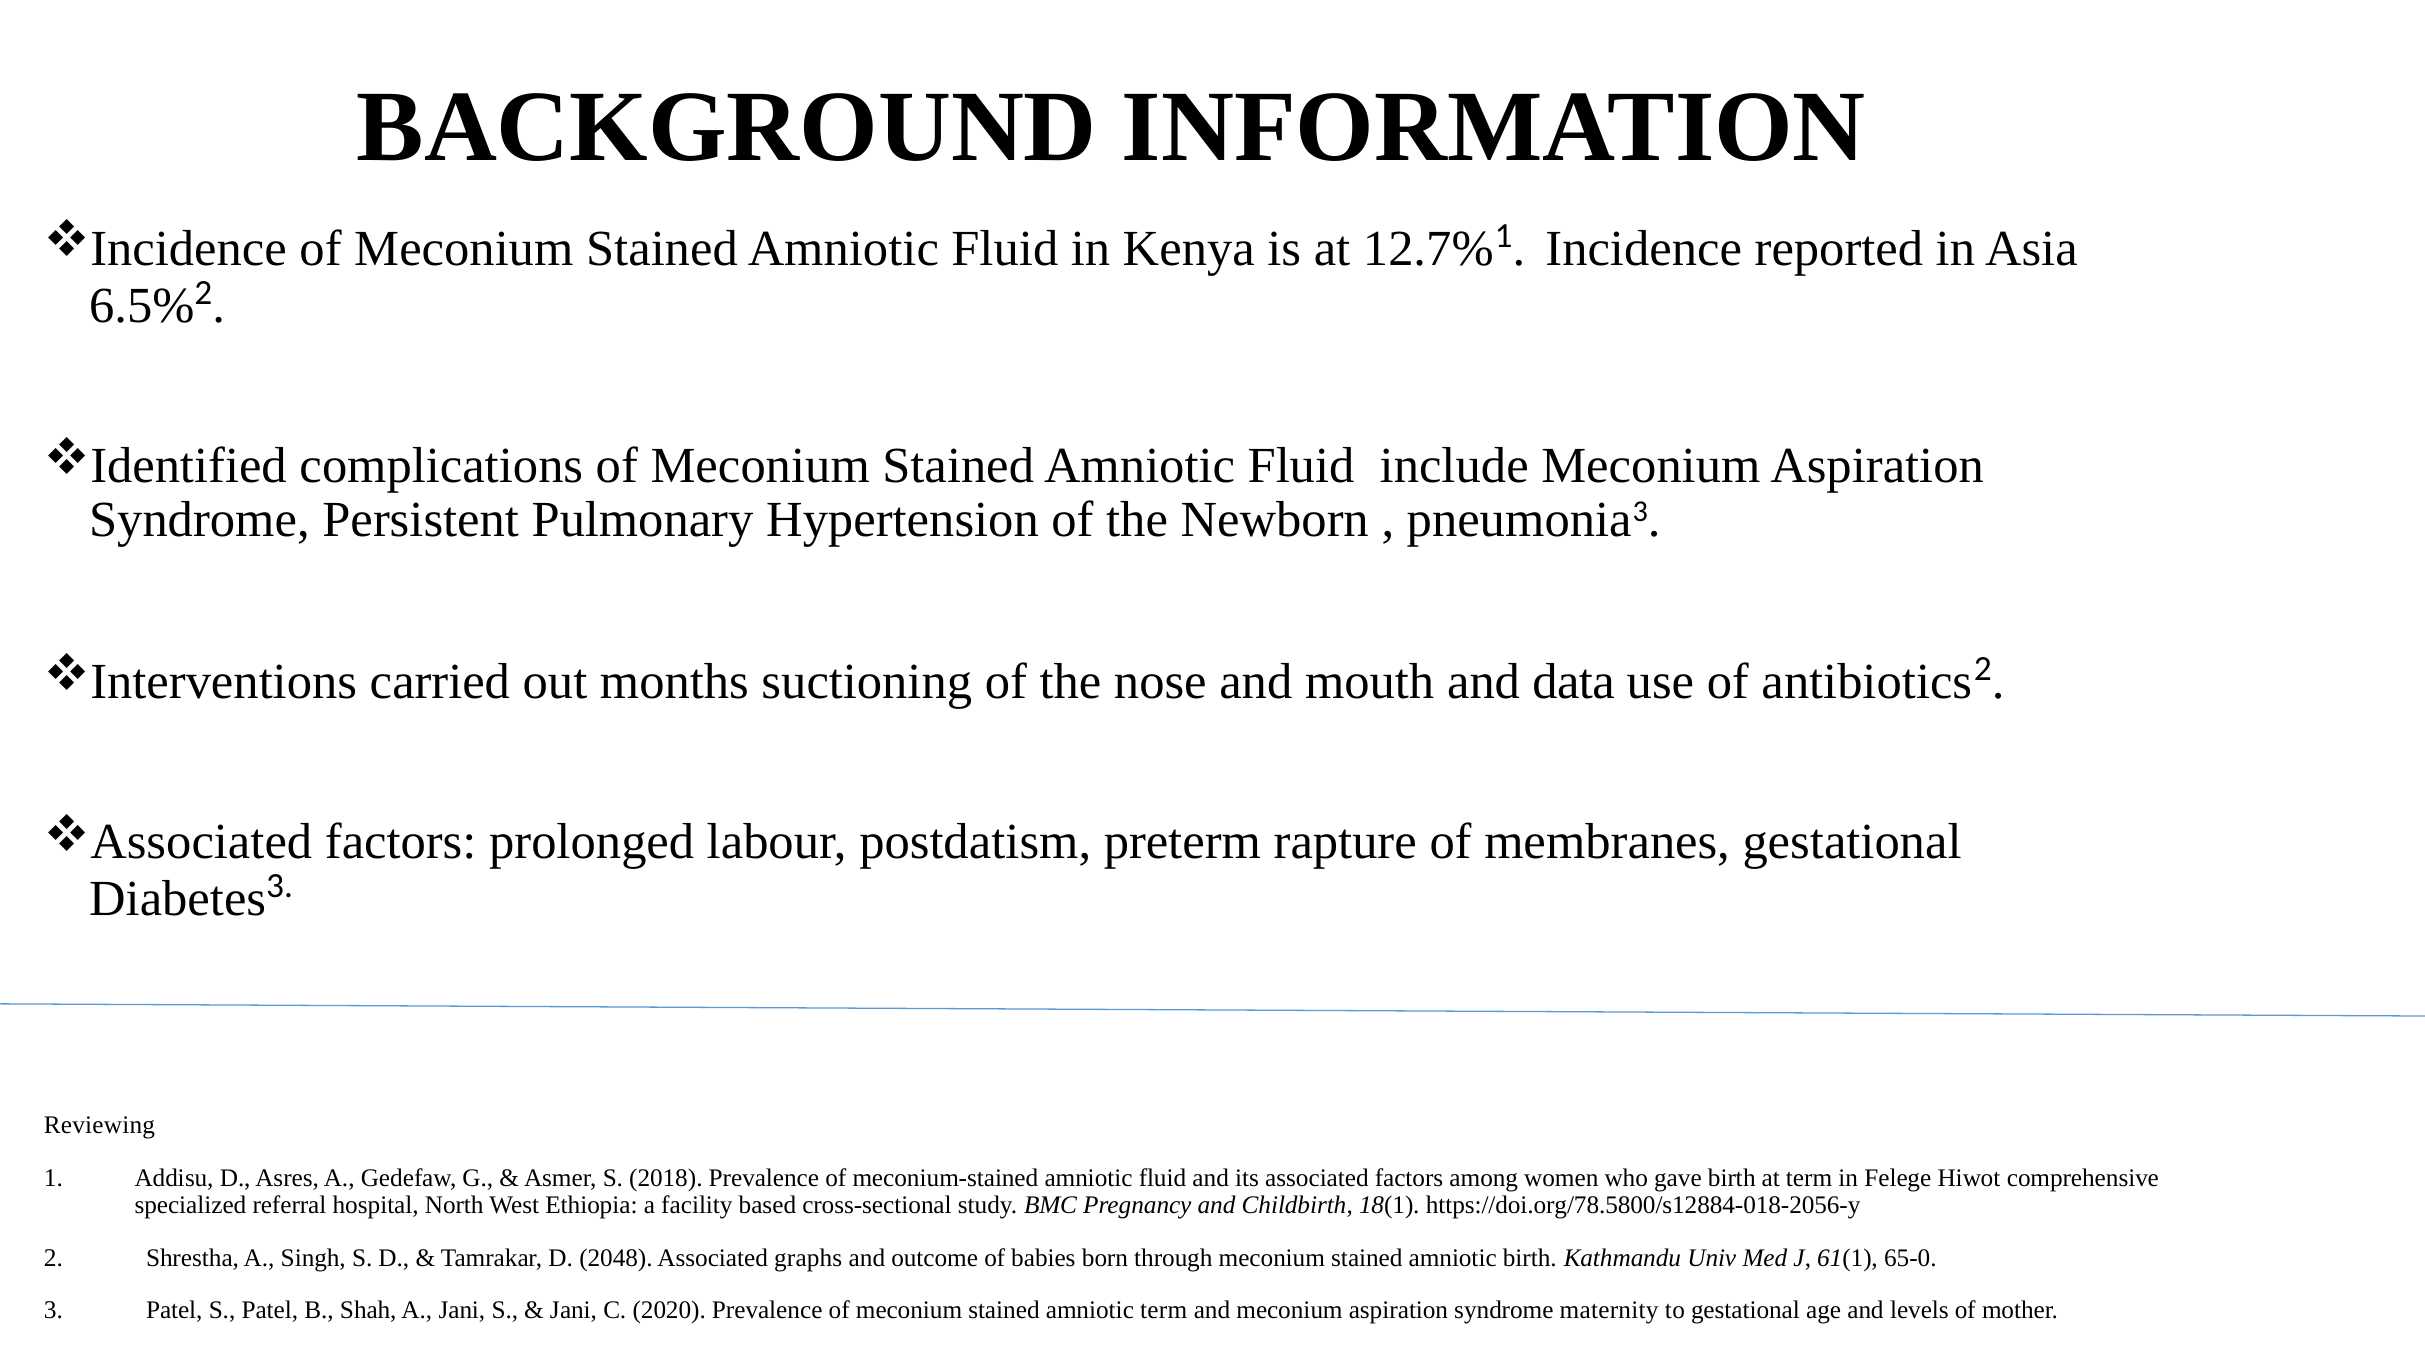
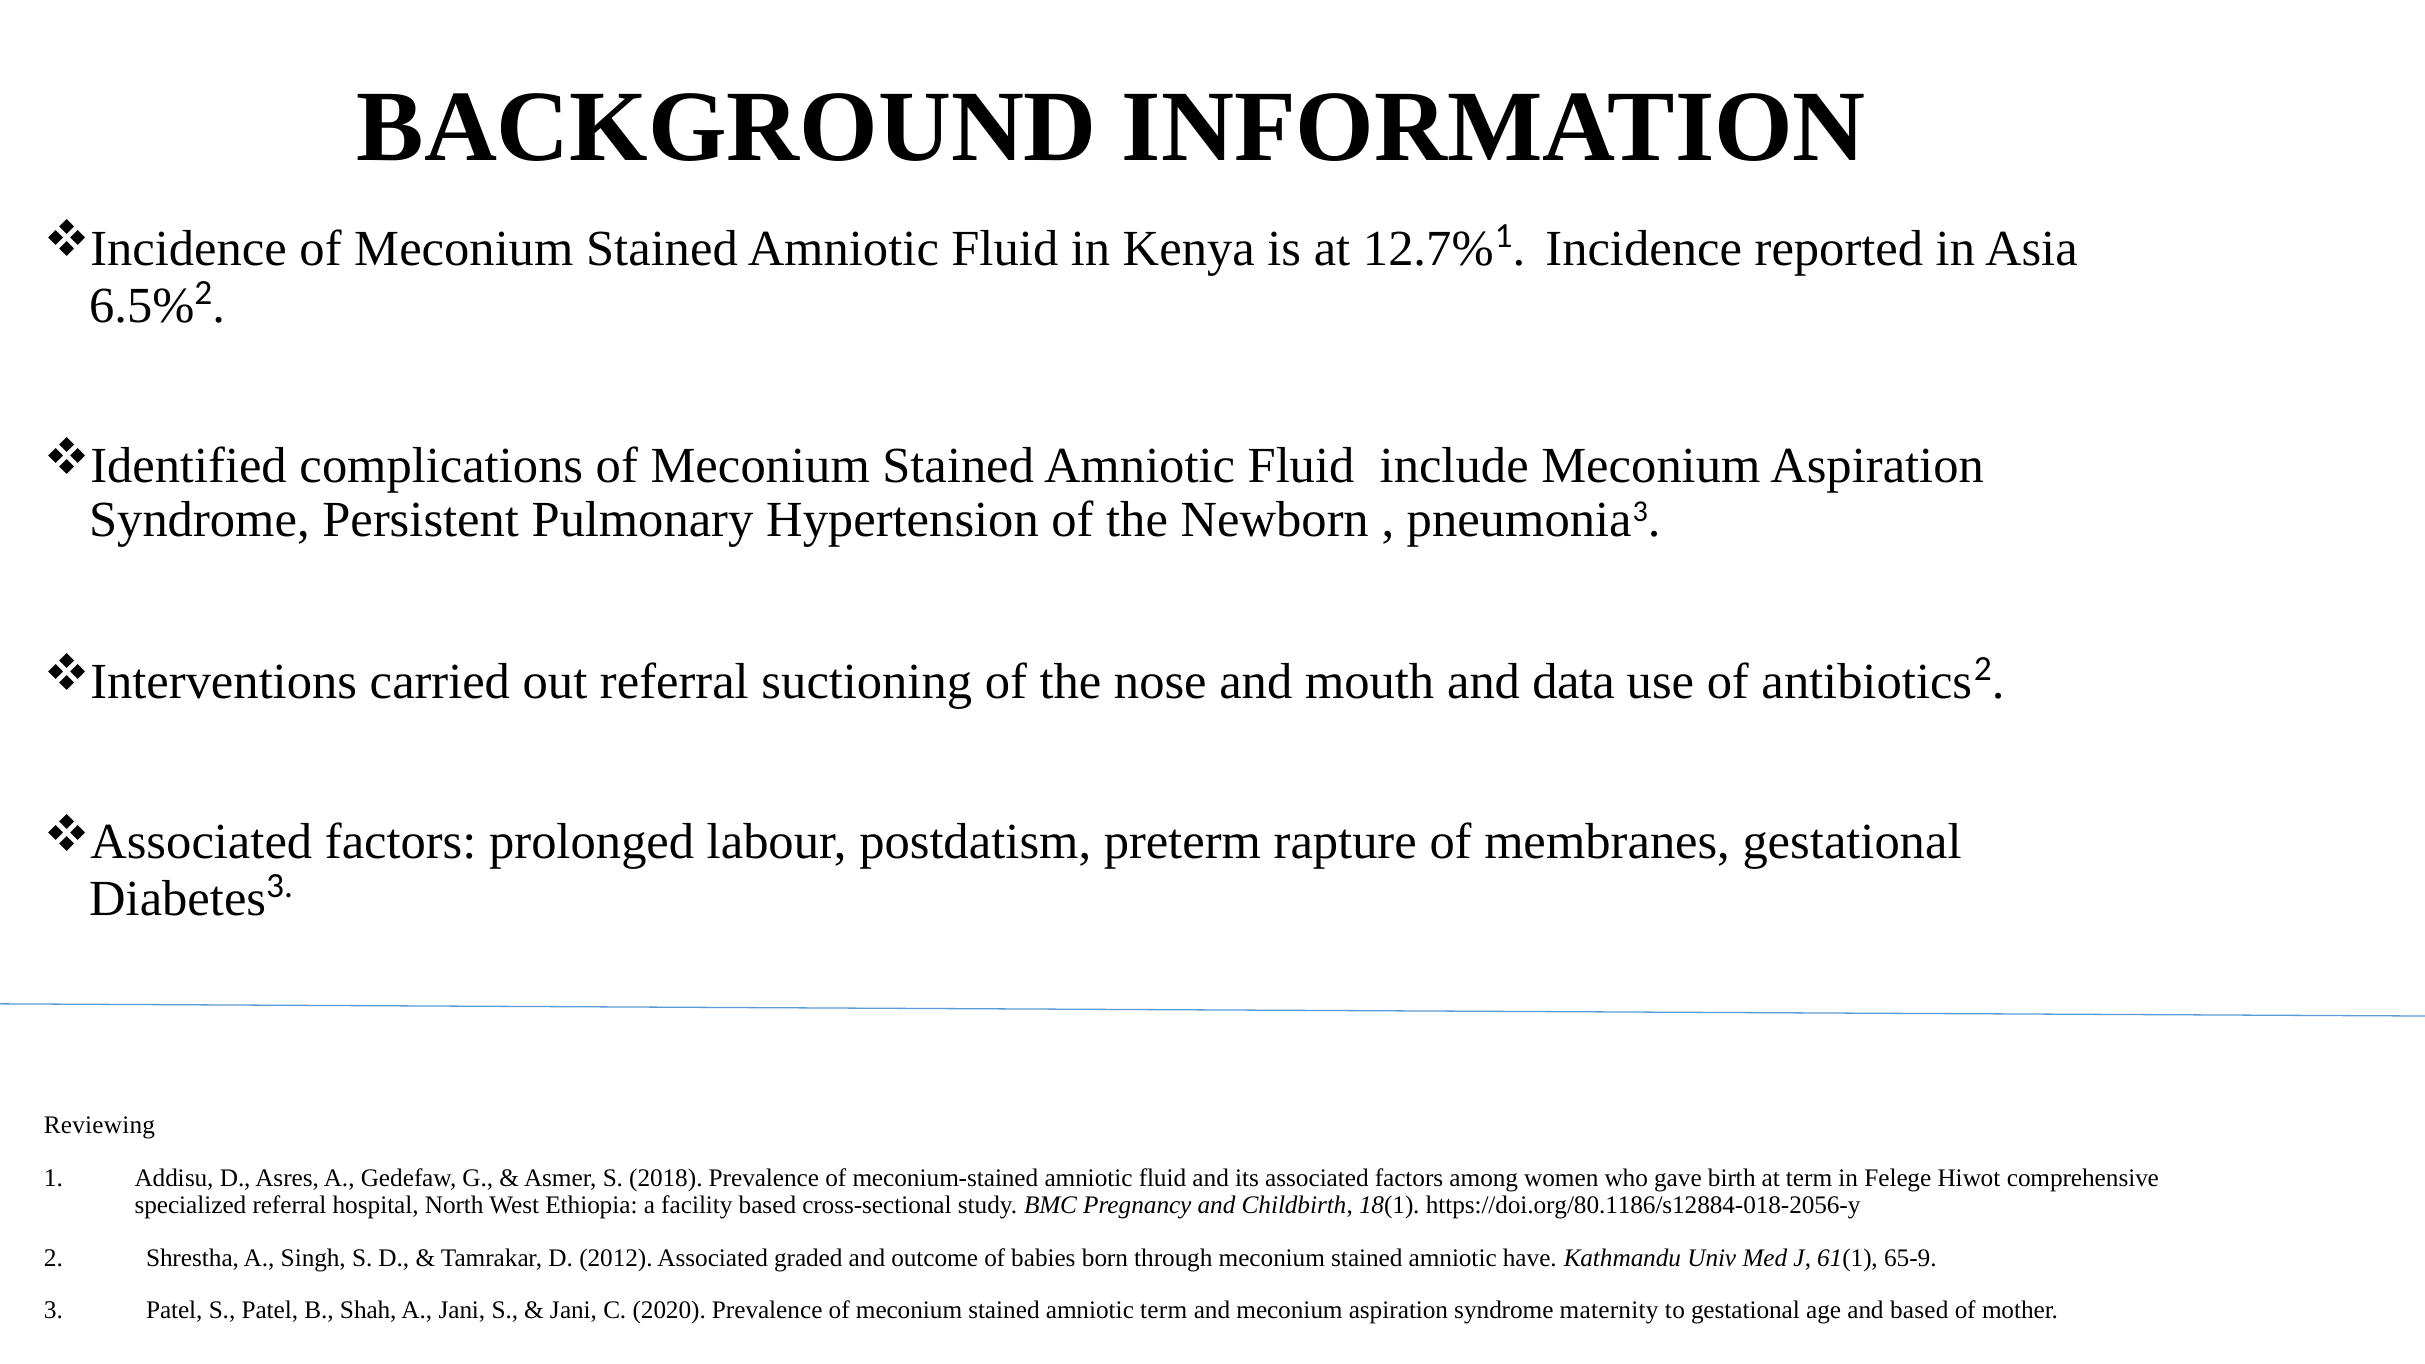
out months: months -> referral
https://doi.org/78.5800/s12884-018-2056-y: https://doi.org/78.5800/s12884-018-2056-y -> https://doi.org/80.1186/s12884-018-2056-y
2048: 2048 -> 2012
graphs: graphs -> graded
amniotic birth: birth -> have
65-0: 65-0 -> 65-9
and levels: levels -> based
